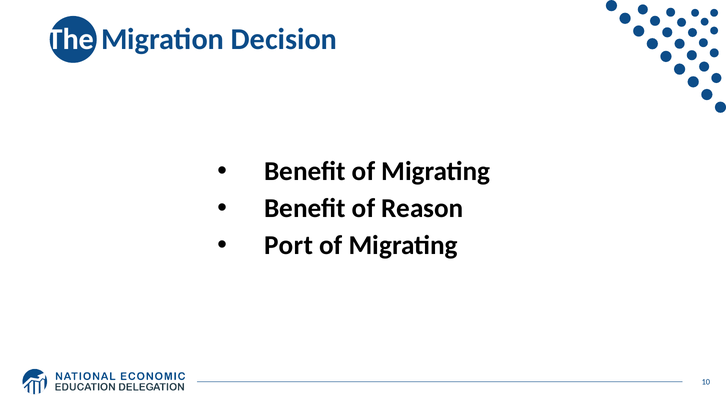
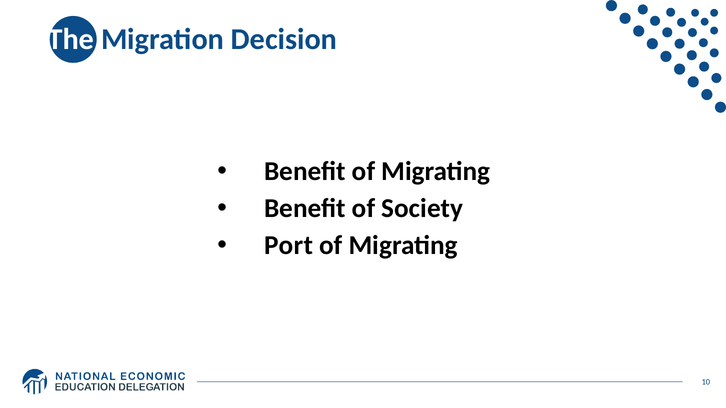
Reason: Reason -> Society
